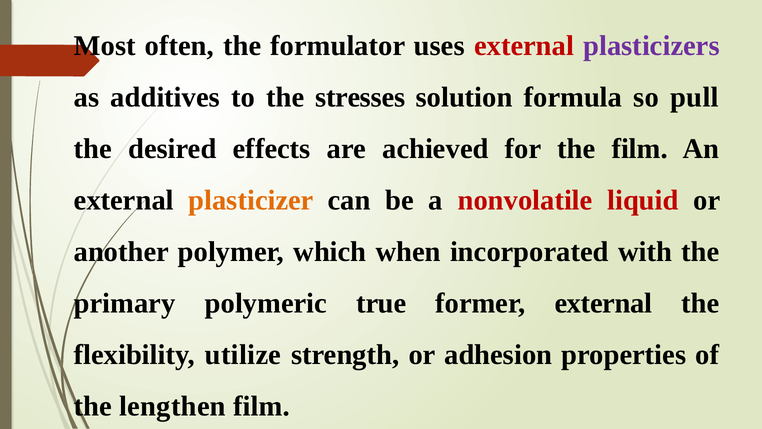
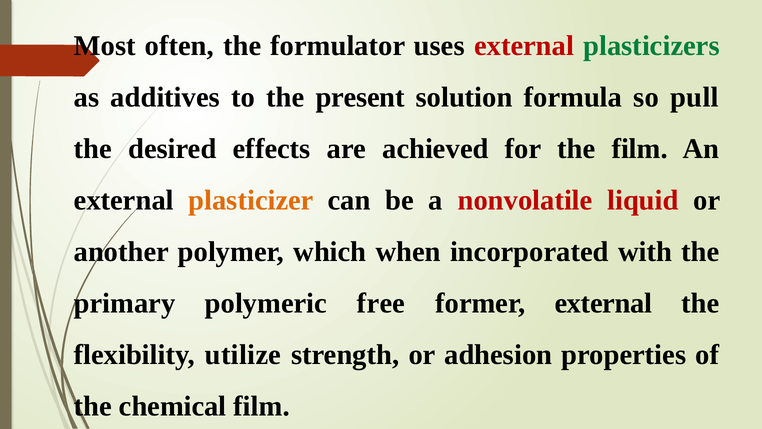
plasticizers colour: purple -> green
stresses: stresses -> present
true: true -> free
lengthen: lengthen -> chemical
